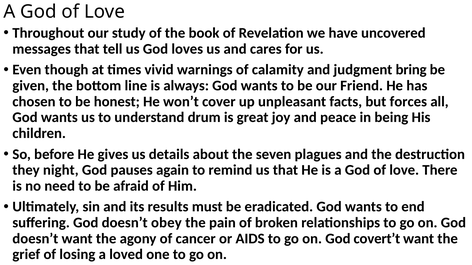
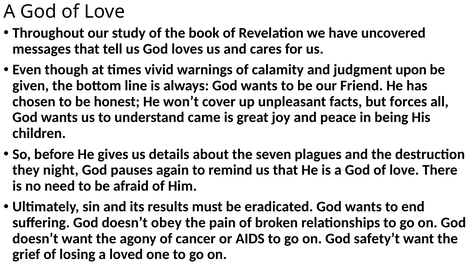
bring: bring -> upon
drum: drum -> came
covert’t: covert’t -> safety’t
